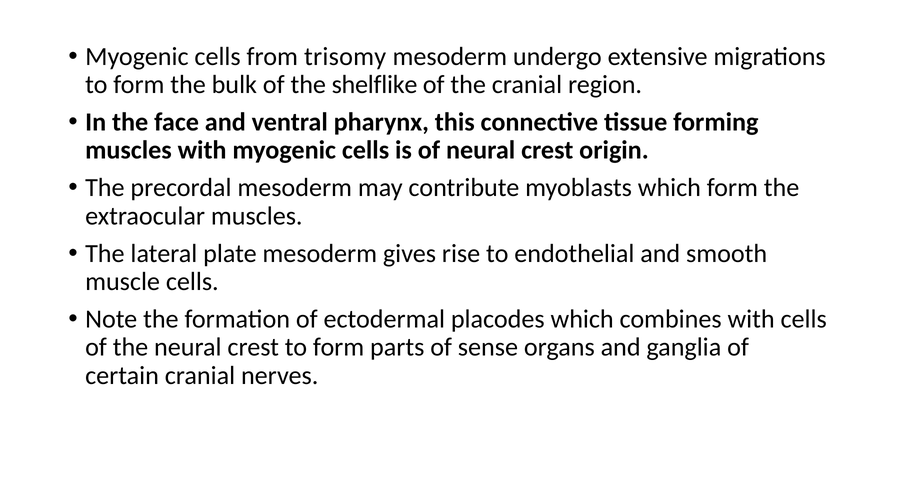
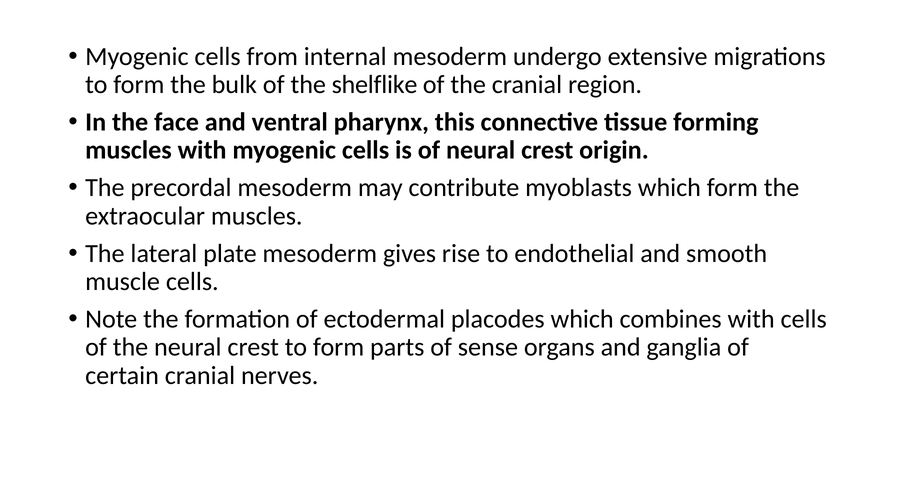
trisomy: trisomy -> internal
